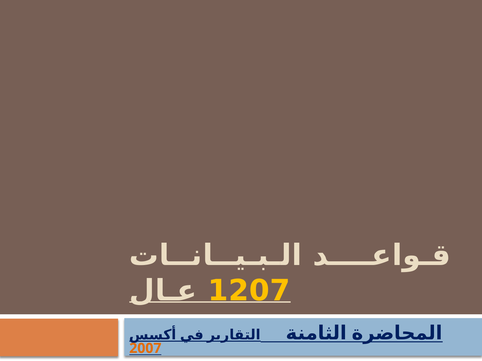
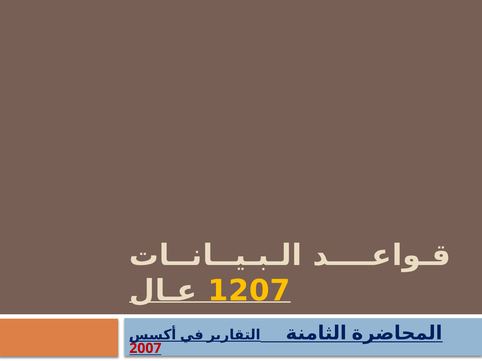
2007 colour: orange -> red
